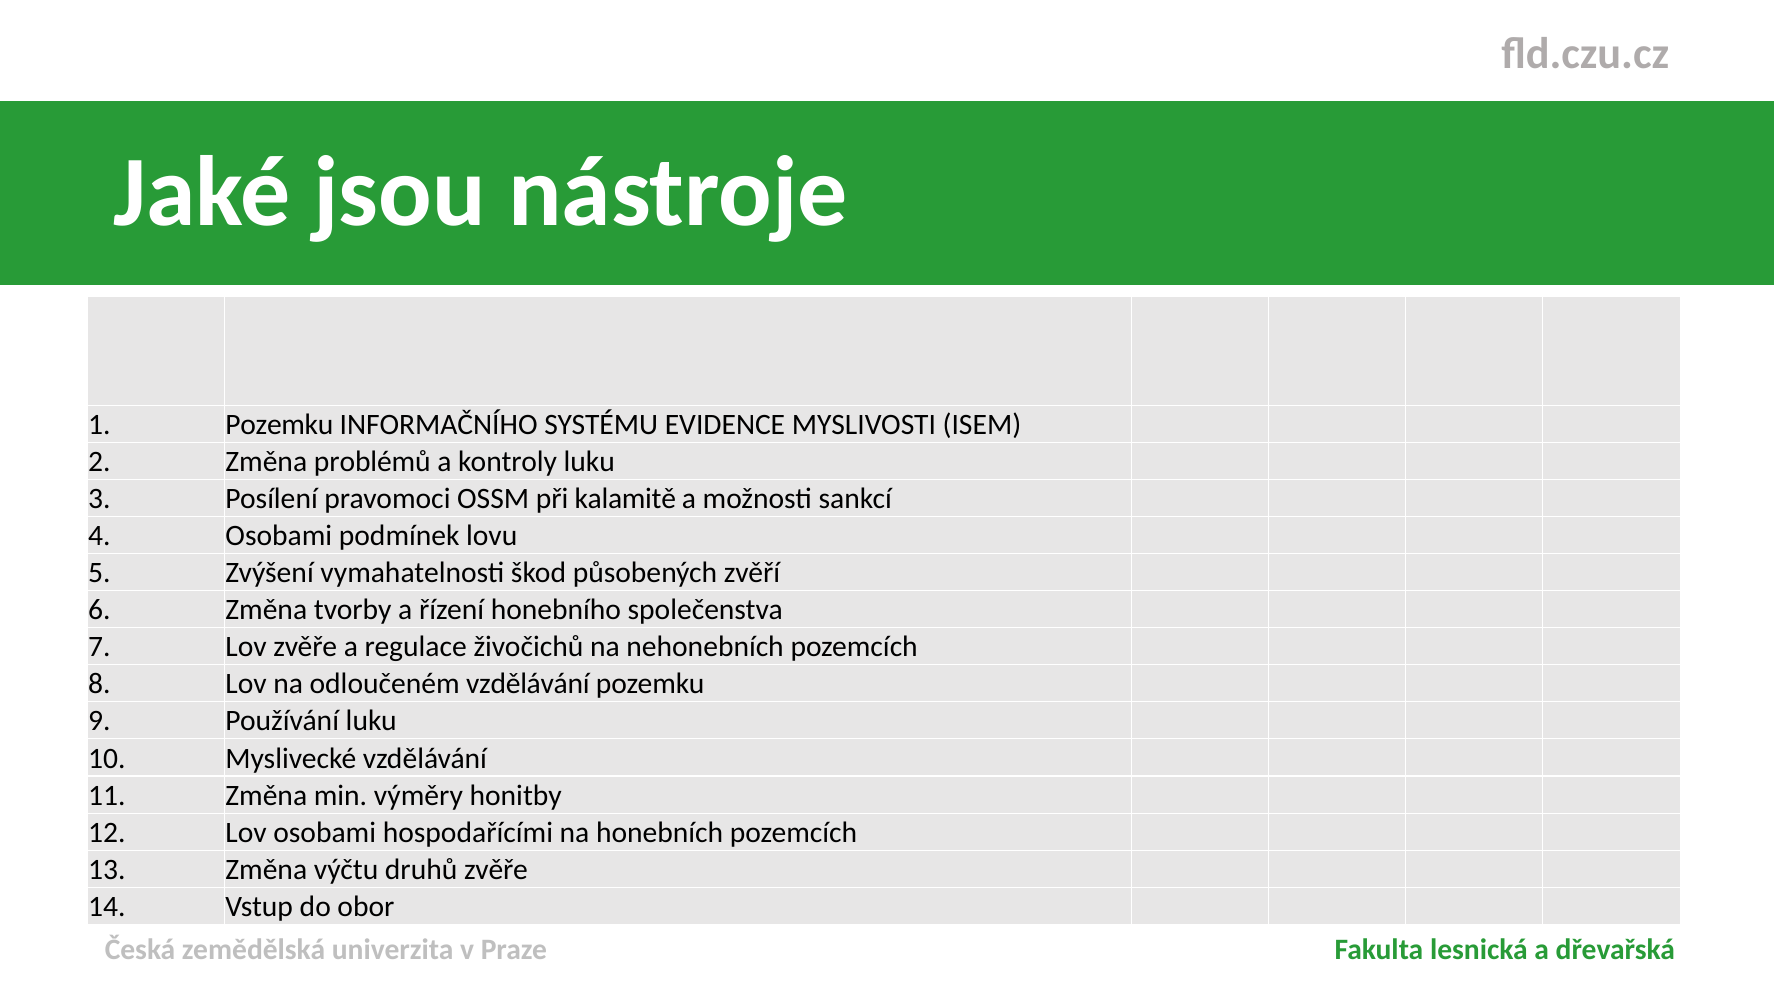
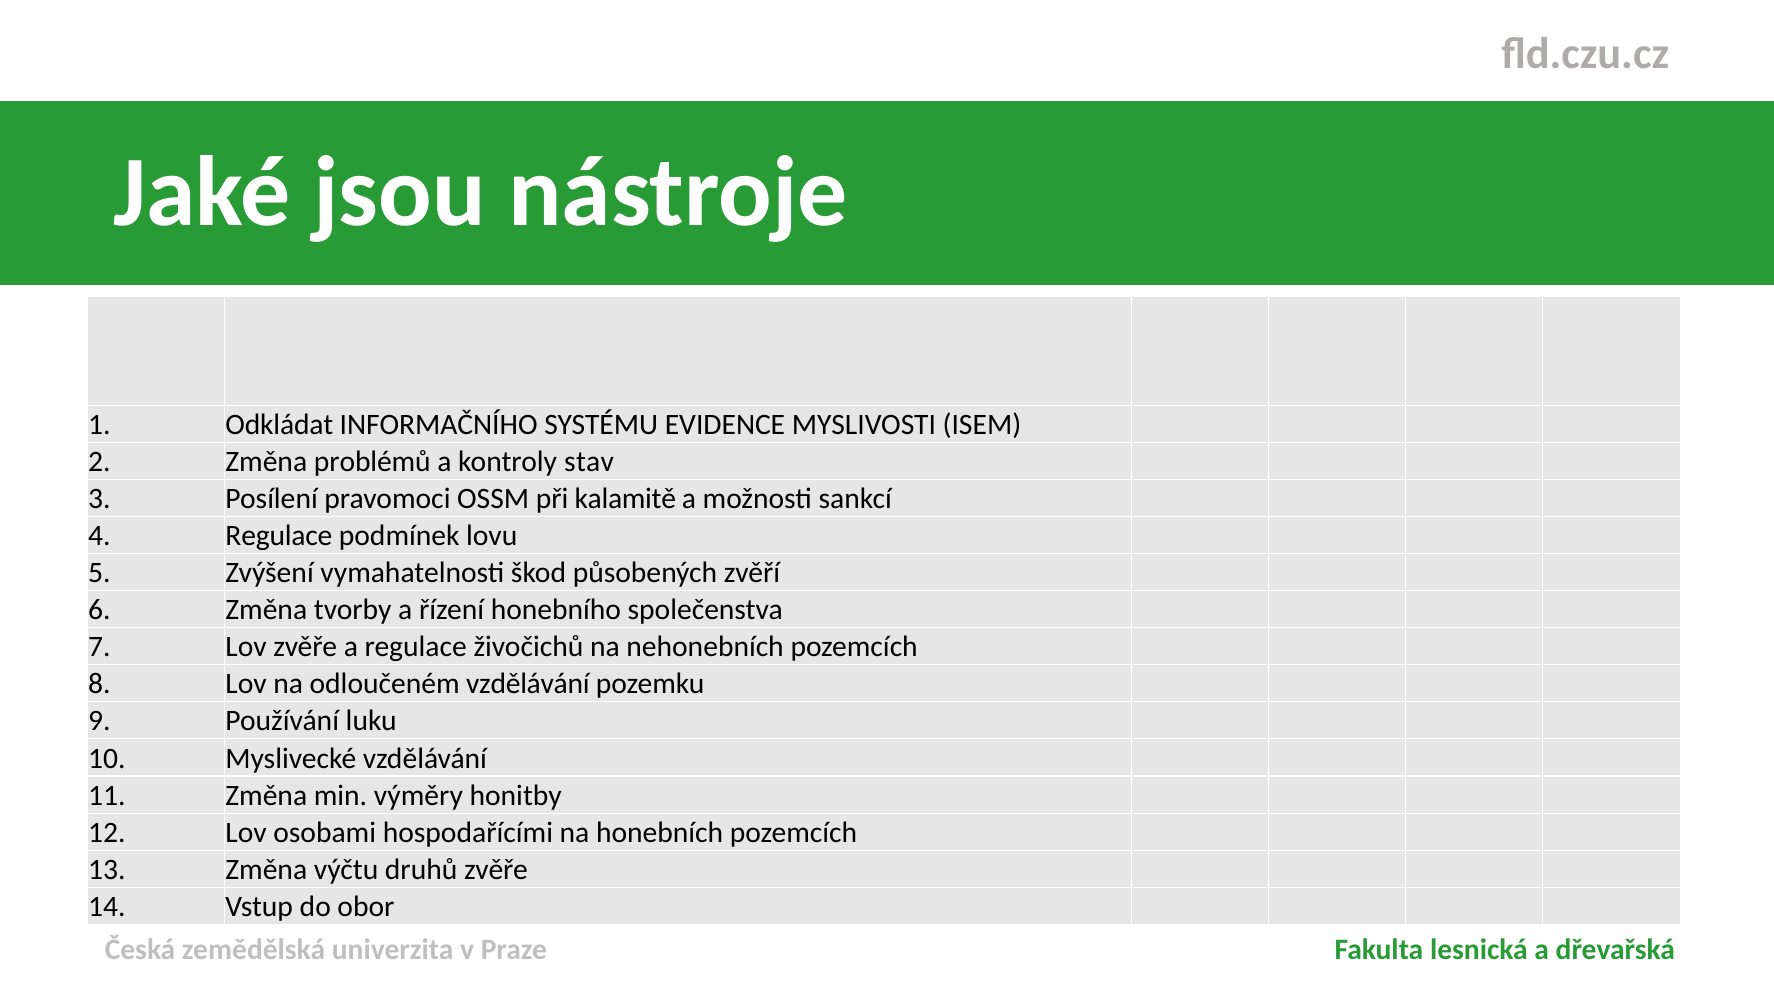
1 Pozemku: Pozemku -> Odkládat
kontroly luku: luku -> stav
4 Osobami: Osobami -> Regulace
